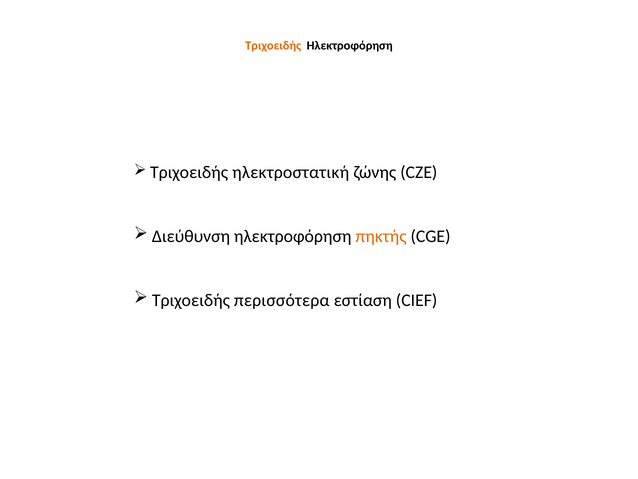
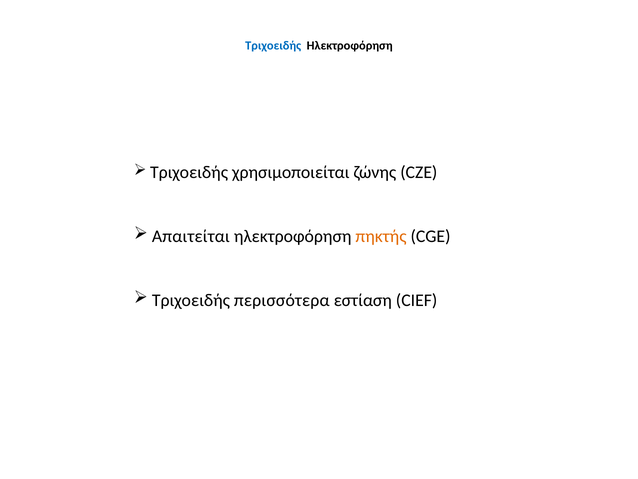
Τριχοειδής at (273, 46) colour: orange -> blue
ηλεκτροστατική: ηλεκτροστατική -> χρησιμοποιείται
Διεύθυνση: Διεύθυνση -> Απαιτείται
